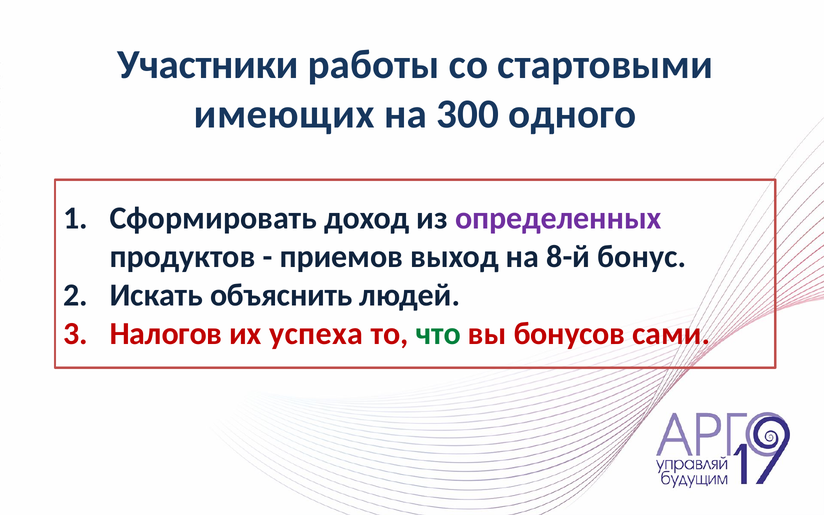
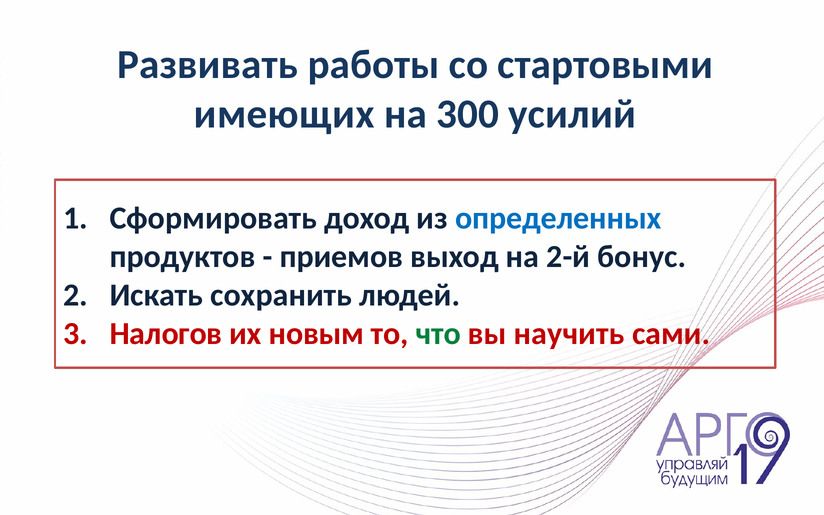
Участники: Участники -> Развивать
одного: одного -> усилий
определенных colour: purple -> blue
8-й: 8-й -> 2-й
объяснить: объяснить -> сохранить
успеха: успеха -> новым
бонусов: бонусов -> научить
